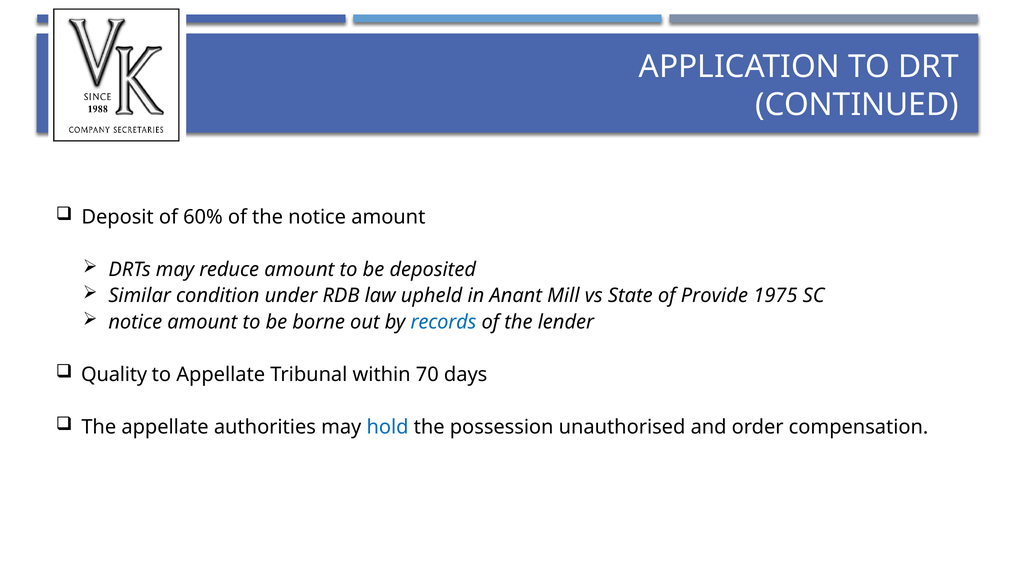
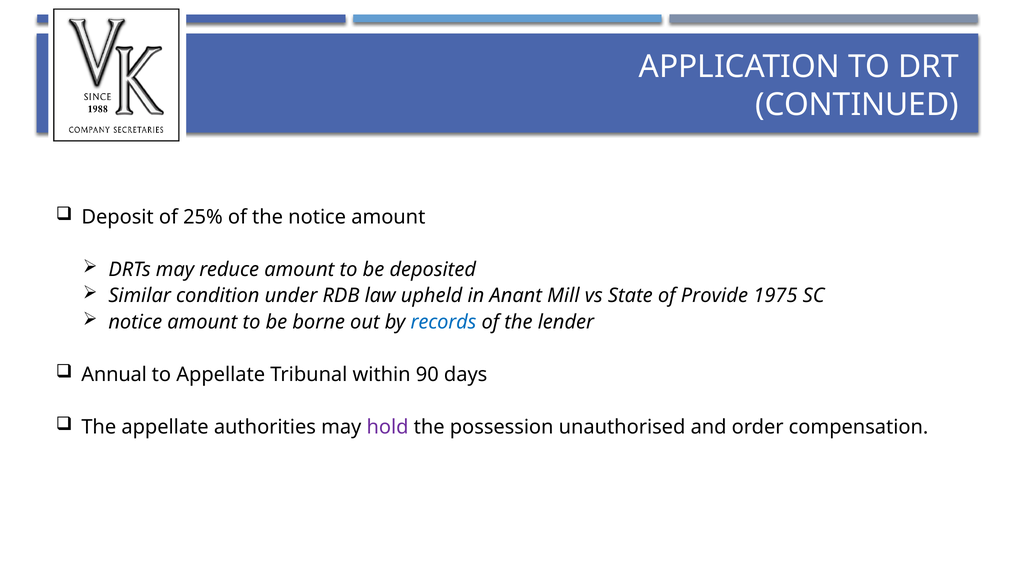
60%: 60% -> 25%
Quality: Quality -> Annual
70: 70 -> 90
hold colour: blue -> purple
